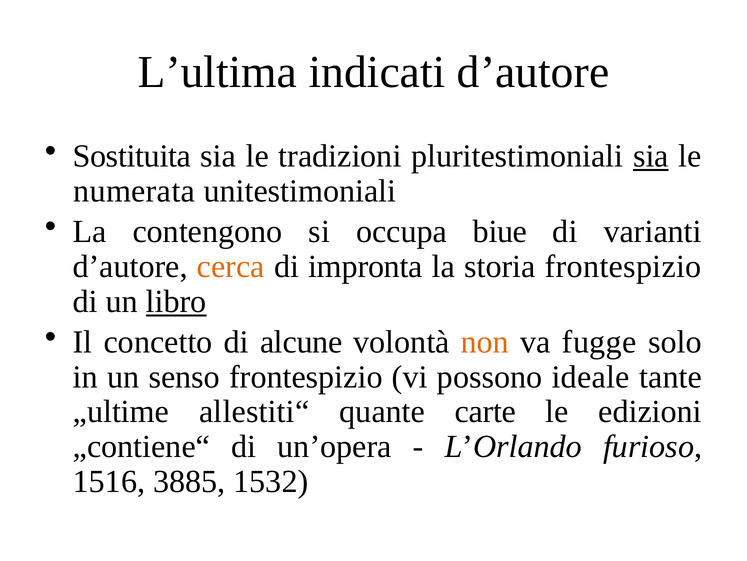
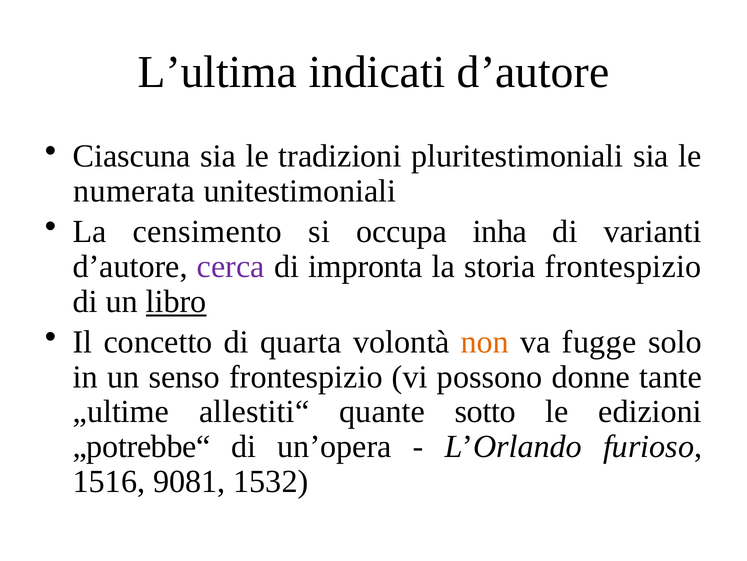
Sostituita: Sostituita -> Ciascuna
sia at (651, 156) underline: present -> none
contengono: contengono -> censimento
biue: biue -> inha
cerca colour: orange -> purple
alcune: alcune -> quarta
ideale: ideale -> donne
carte: carte -> sotto
„contiene“: „contiene“ -> „potrebbe“
3885: 3885 -> 9081
